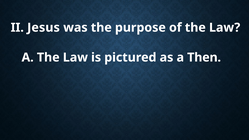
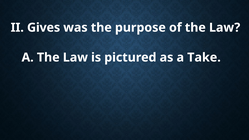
Jesus: Jesus -> Gives
Then: Then -> Take
